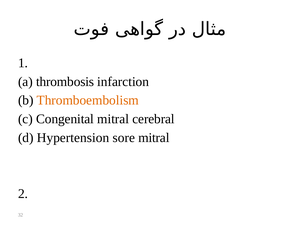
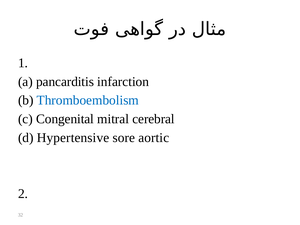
thrombosis: thrombosis -> pancarditis
Thromboembolism colour: orange -> blue
Hypertension: Hypertension -> Hypertensive
sore mitral: mitral -> aortic
